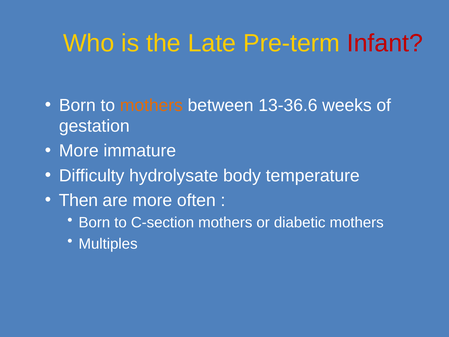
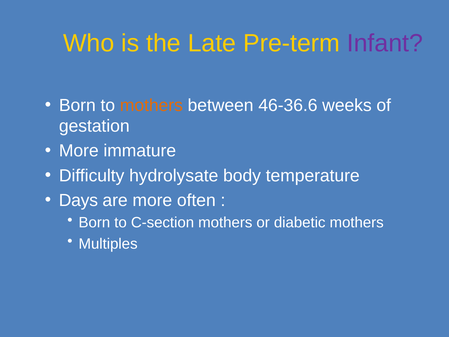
Infant colour: red -> purple
13-36.6: 13-36.6 -> 46-36.6
Then: Then -> Days
